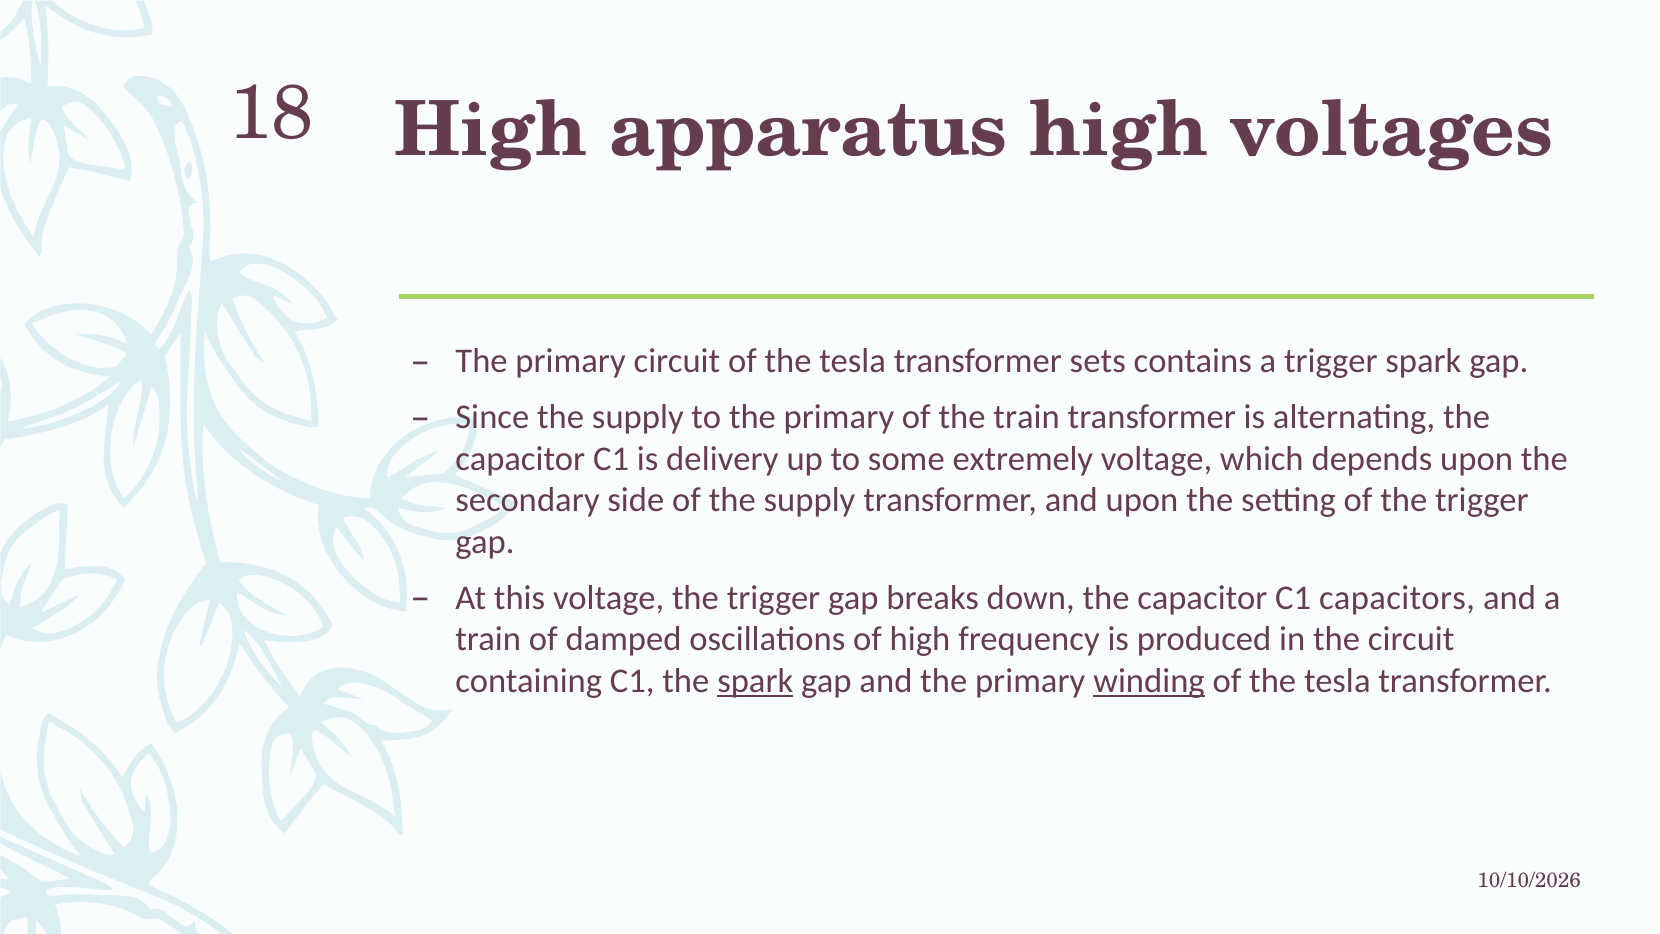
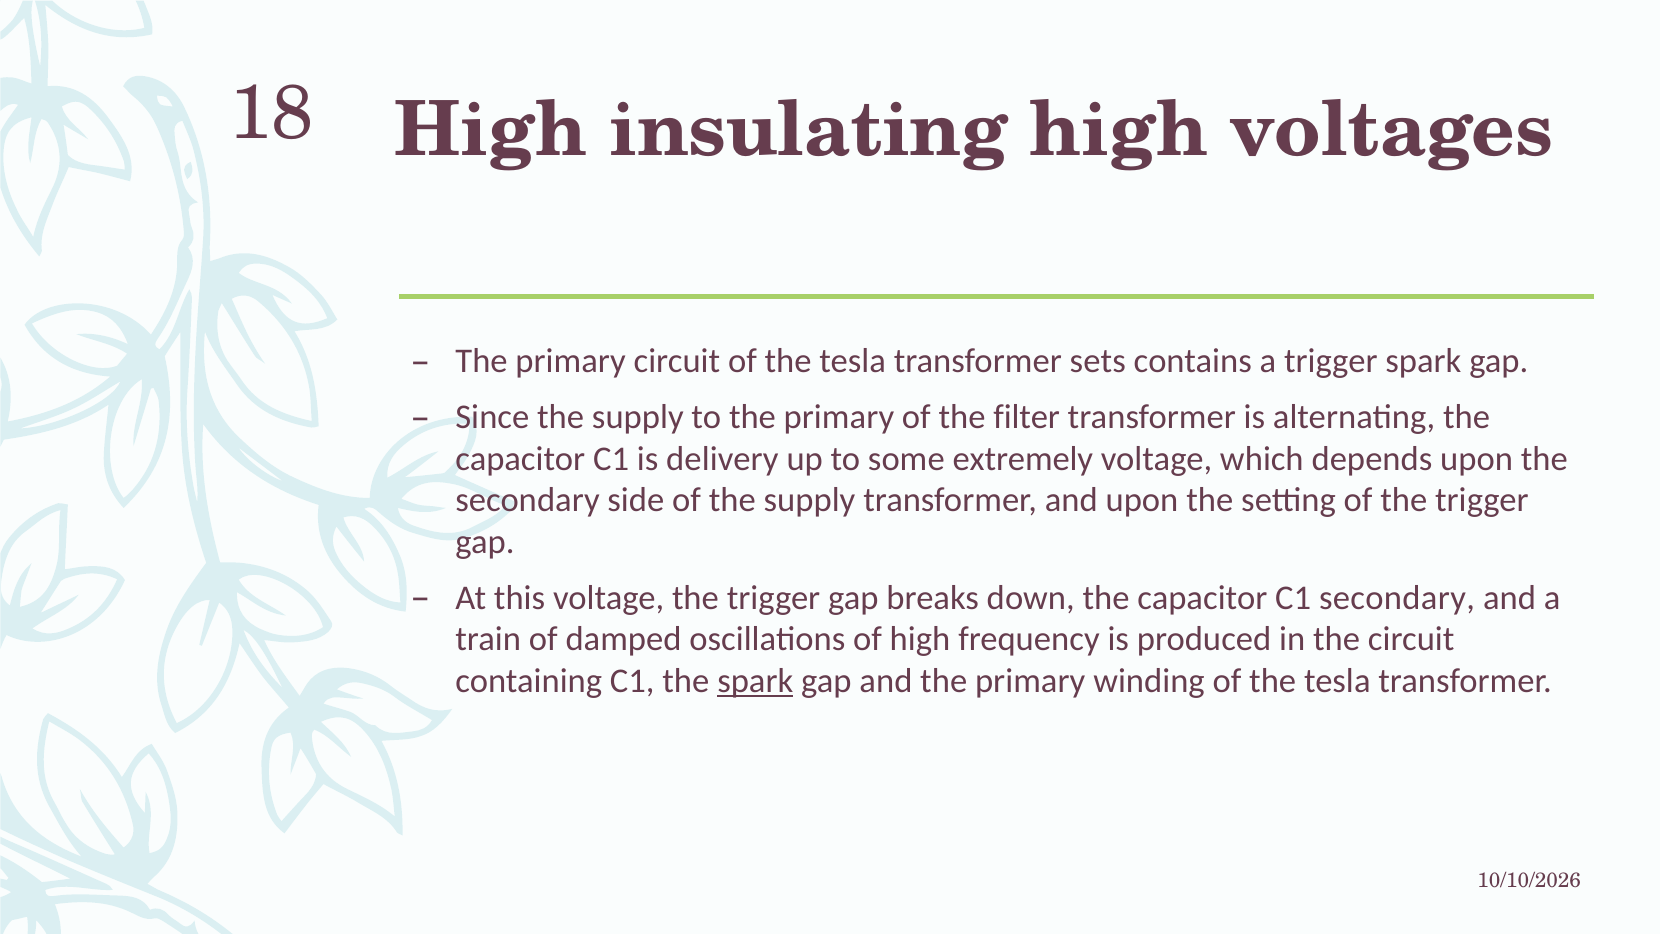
apparatus: apparatus -> insulating
the train: train -> filter
C1 capacitors: capacitors -> secondary
winding underline: present -> none
